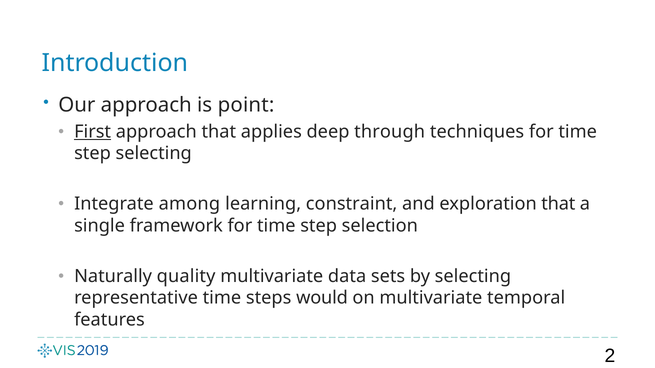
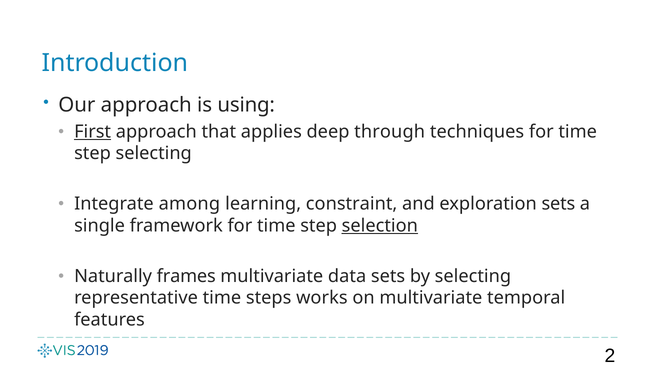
point: point -> using
exploration that: that -> sets
selection underline: none -> present
quality: quality -> frames
would: would -> works
